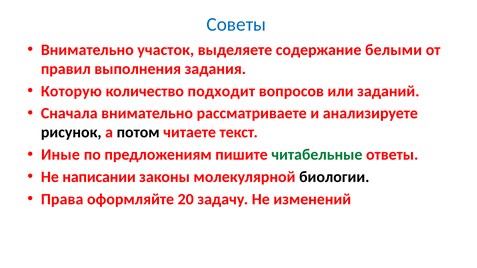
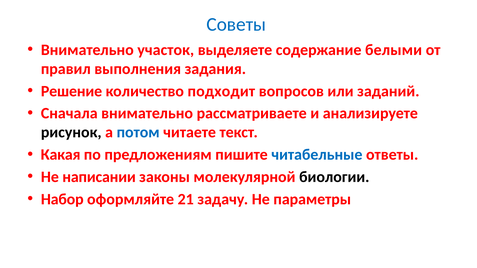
Которую: Которую -> Решение
потом colour: black -> blue
Иные: Иные -> Какая
читабельные colour: green -> blue
Права: Права -> Набор
20: 20 -> 21
изменений: изменений -> параметры
